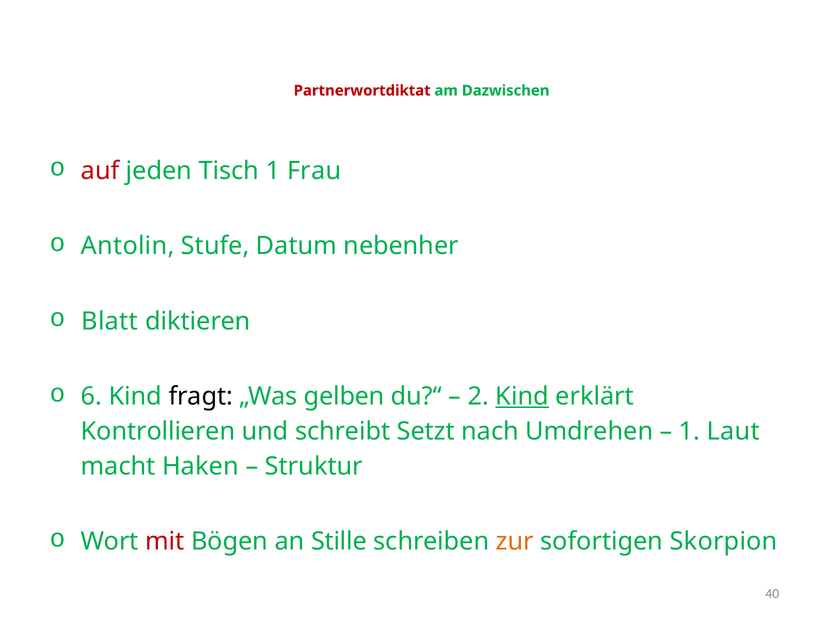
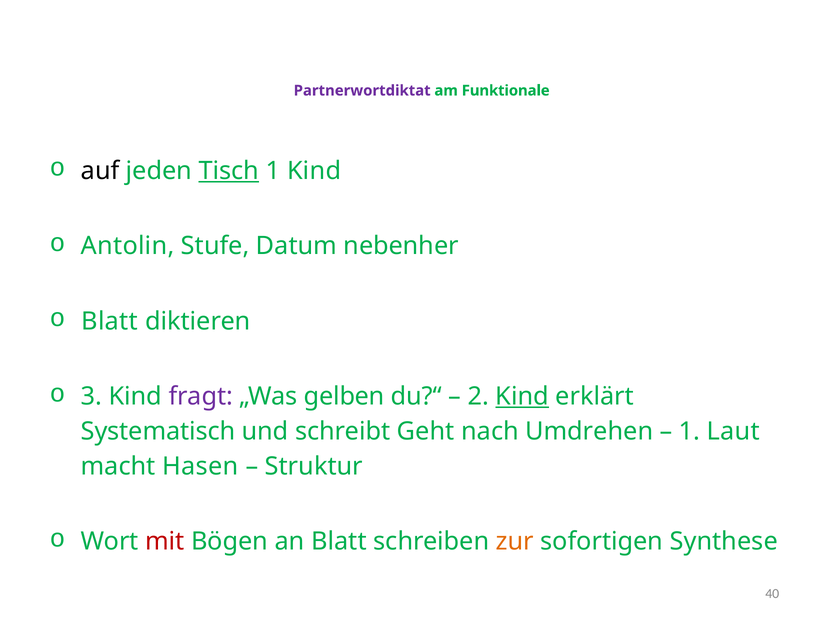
Partnerwortdiktat colour: red -> purple
Dazwischen: Dazwischen -> Funktionale
auf colour: red -> black
Tisch underline: none -> present
1 Frau: Frau -> Kind
6: 6 -> 3
fragt colour: black -> purple
Kontrollieren: Kontrollieren -> Systematisch
Setzt: Setzt -> Geht
Haken: Haken -> Hasen
an Stille: Stille -> Blatt
Skorpion: Skorpion -> Synthese
